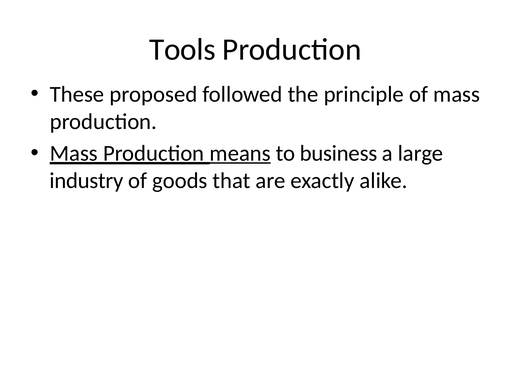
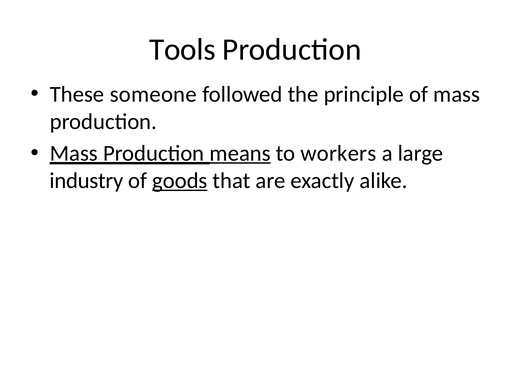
proposed: proposed -> someone
business: business -> workers
goods underline: none -> present
